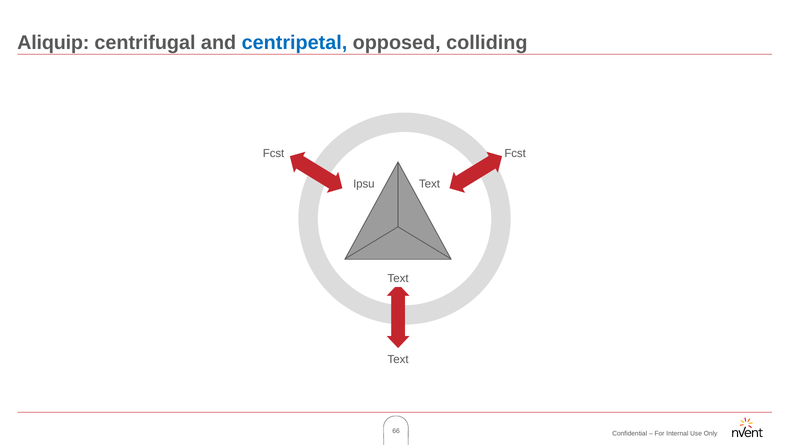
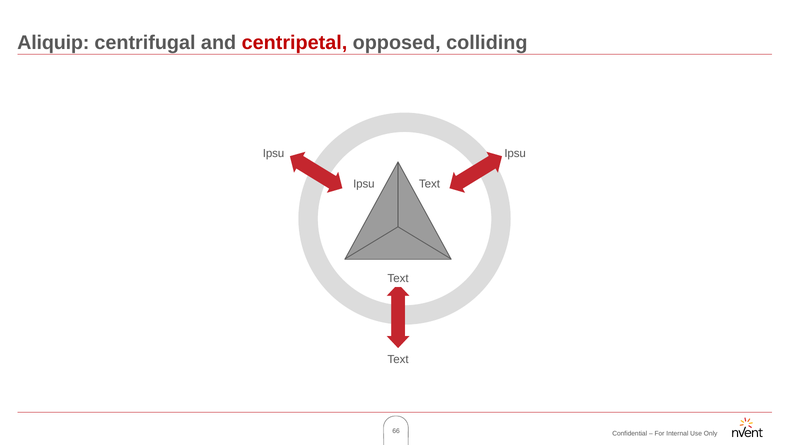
centripetal colour: blue -> red
Fcst at (274, 154): Fcst -> Ipsu
Fcst at (515, 154): Fcst -> Ipsu
